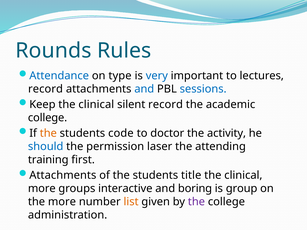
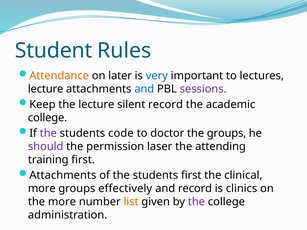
Rounds: Rounds -> Student
Attendance colour: blue -> orange
type: type -> later
record at (45, 89): record -> lecture
sessions colour: blue -> purple
Keep the clinical: clinical -> lecture
the at (48, 133) colour: orange -> purple
the activity: activity -> groups
should colour: blue -> purple
students title: title -> first
interactive: interactive -> effectively
and boring: boring -> record
group: group -> clinics
